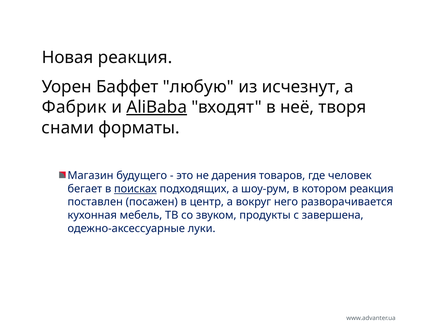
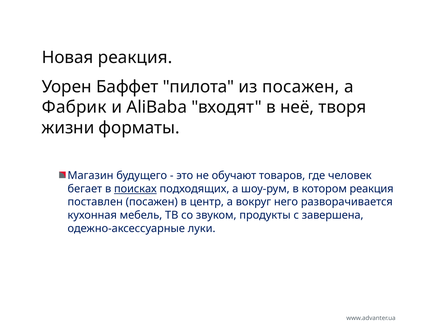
любую: любую -> пилота
из исчезнут: исчезнут -> посажен
AliBaba underline: present -> none
снами: снами -> жизни
дарения: дарения -> обучают
